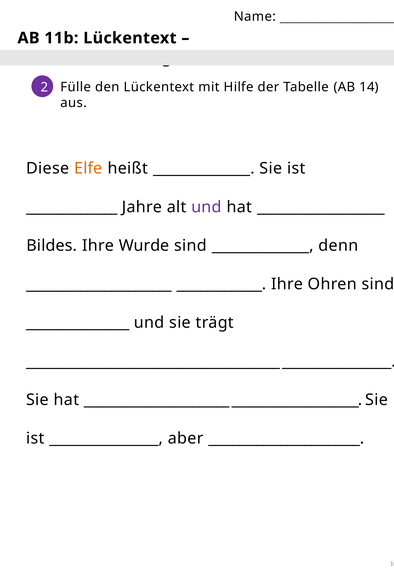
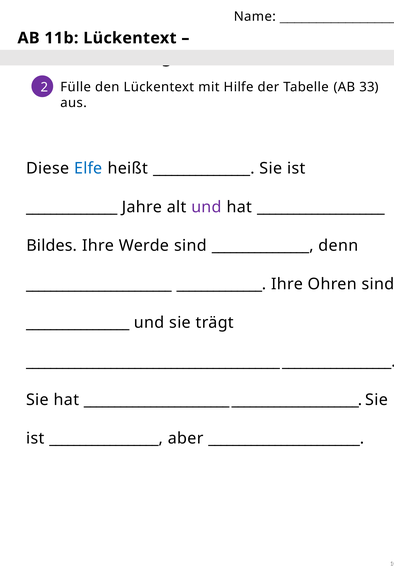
14: 14 -> 33
Elfe colour: orange -> blue
Wurde: Wurde -> Werde
